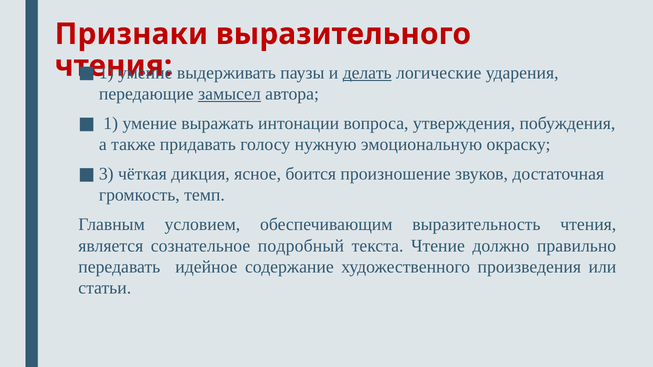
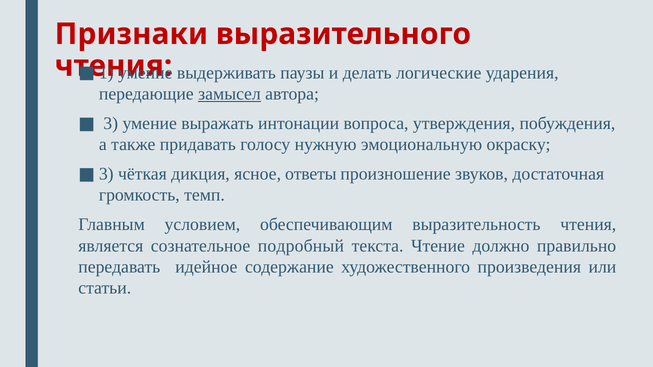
делать underline: present -> none
1: 1 -> 3
боится: боится -> ответы
